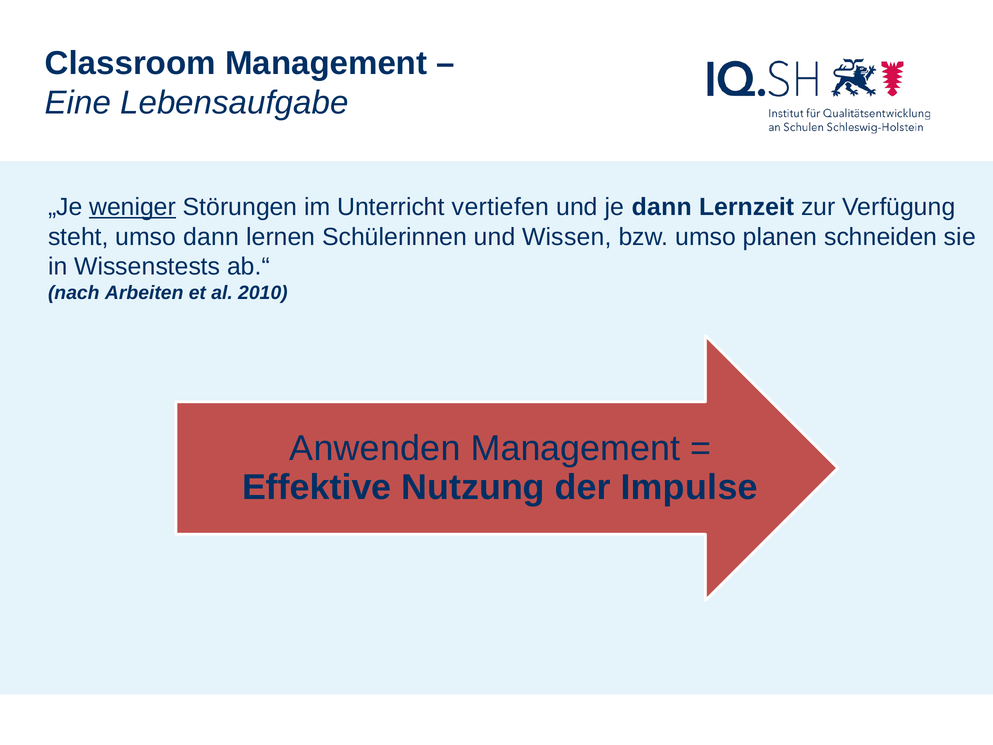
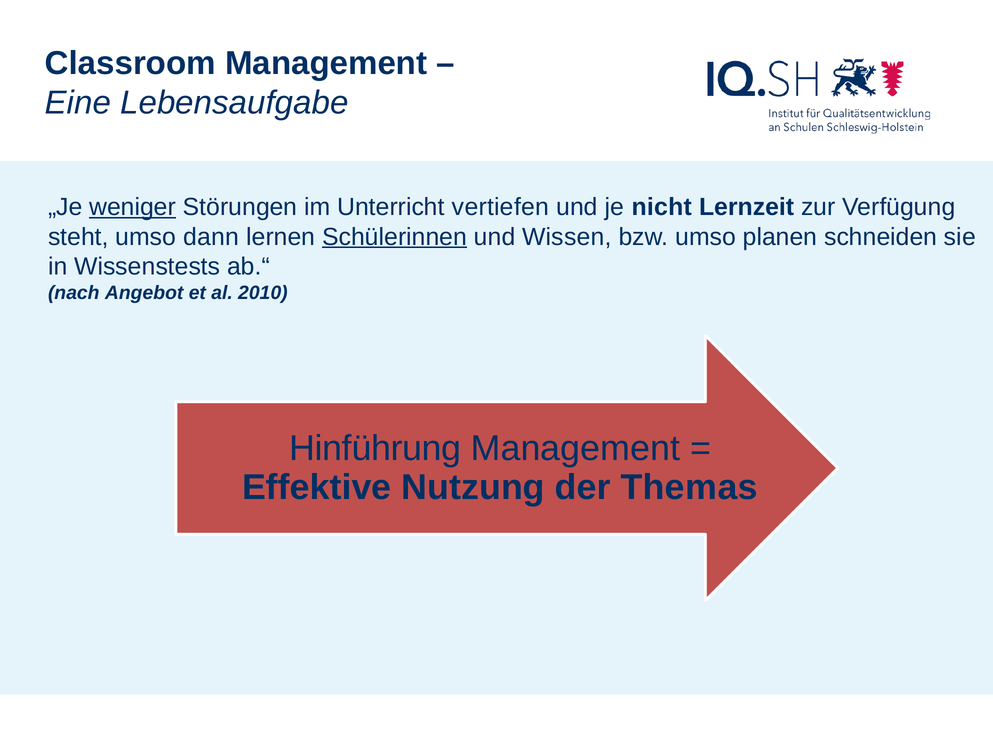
je dann: dann -> nicht
Schülerinnen underline: none -> present
Arbeiten: Arbeiten -> Angebot
Anwenden: Anwenden -> Hinführung
Impulse: Impulse -> Themas
